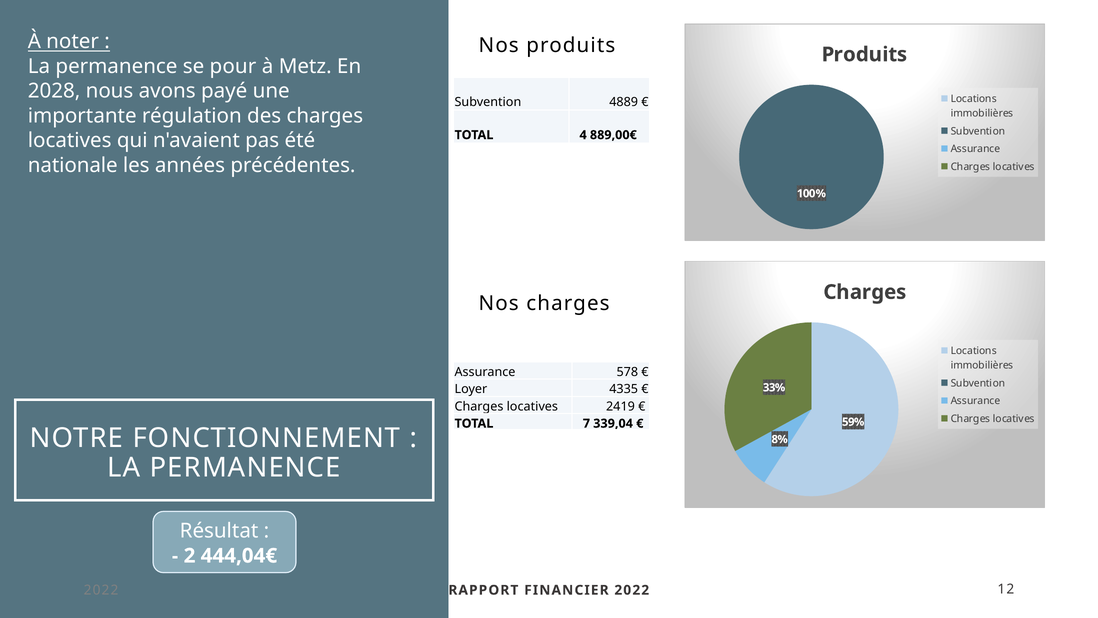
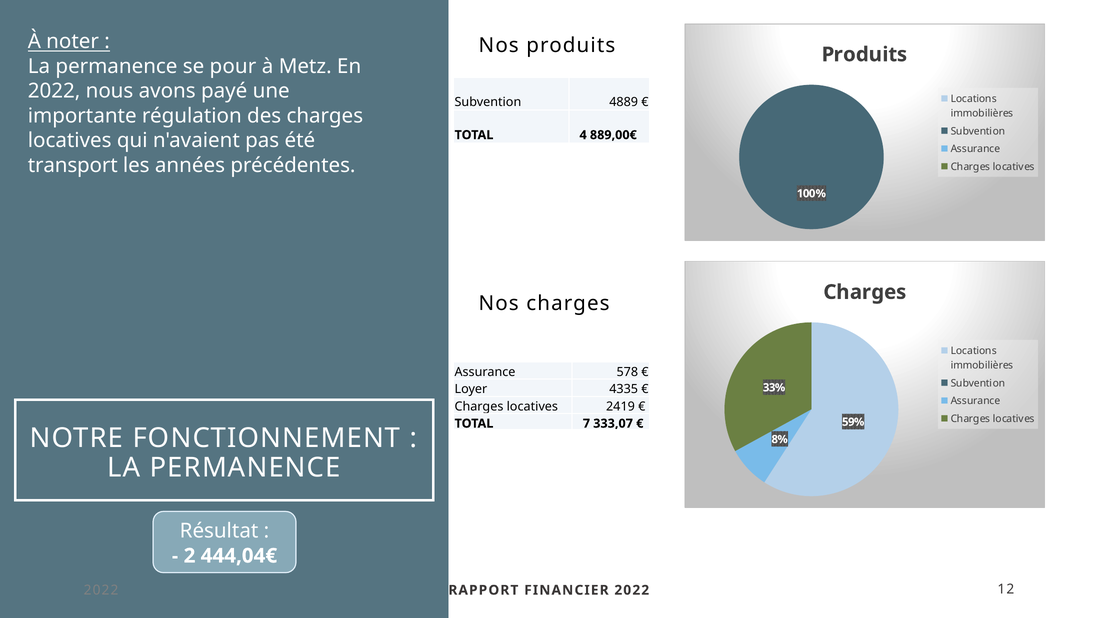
2028 at (54, 91): 2028 -> 2022
nationale: nationale -> transport
339,04: 339,04 -> 333,07
